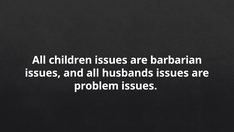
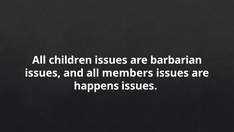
husbands: husbands -> members
problem: problem -> happens
